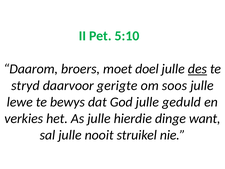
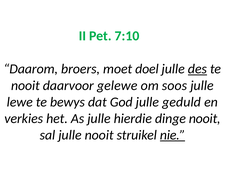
5:10: 5:10 -> 7:10
stryd at (25, 85): stryd -> nooit
gerigte: gerigte -> gelewe
dinge want: want -> nooit
nie underline: none -> present
